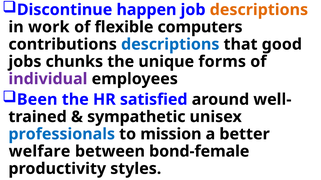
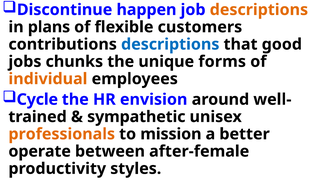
work: work -> plans
computers: computers -> customers
individual colour: purple -> orange
Been: Been -> Cycle
satisfied: satisfied -> envision
professionals colour: blue -> orange
welfare: welfare -> operate
bond-female: bond-female -> after-female
